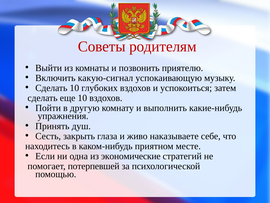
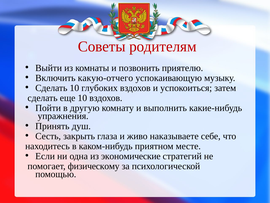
какую-сигнал: какую-сигнал -> какую-отчего
потерпевшей: потерпевшей -> физическому
